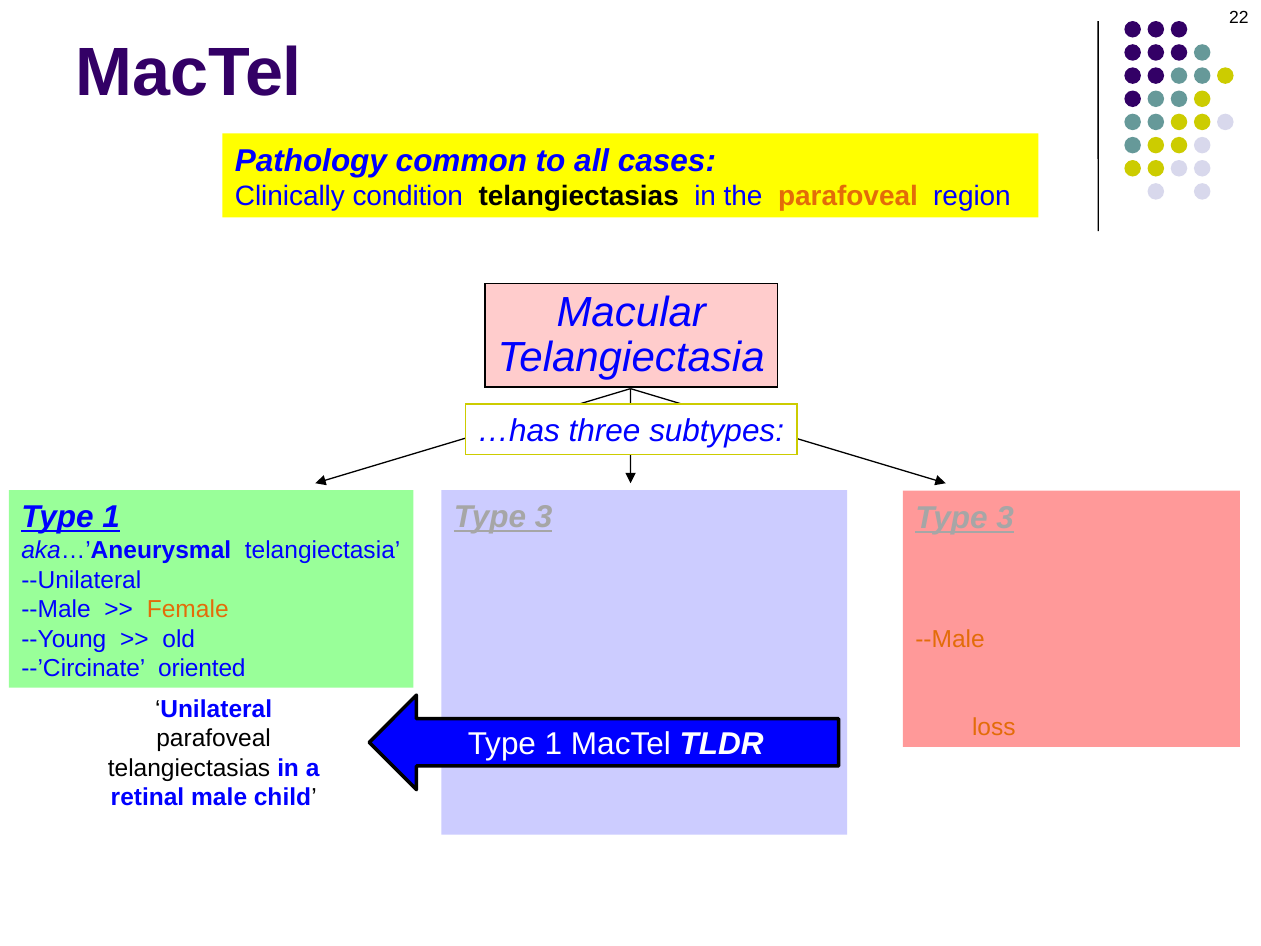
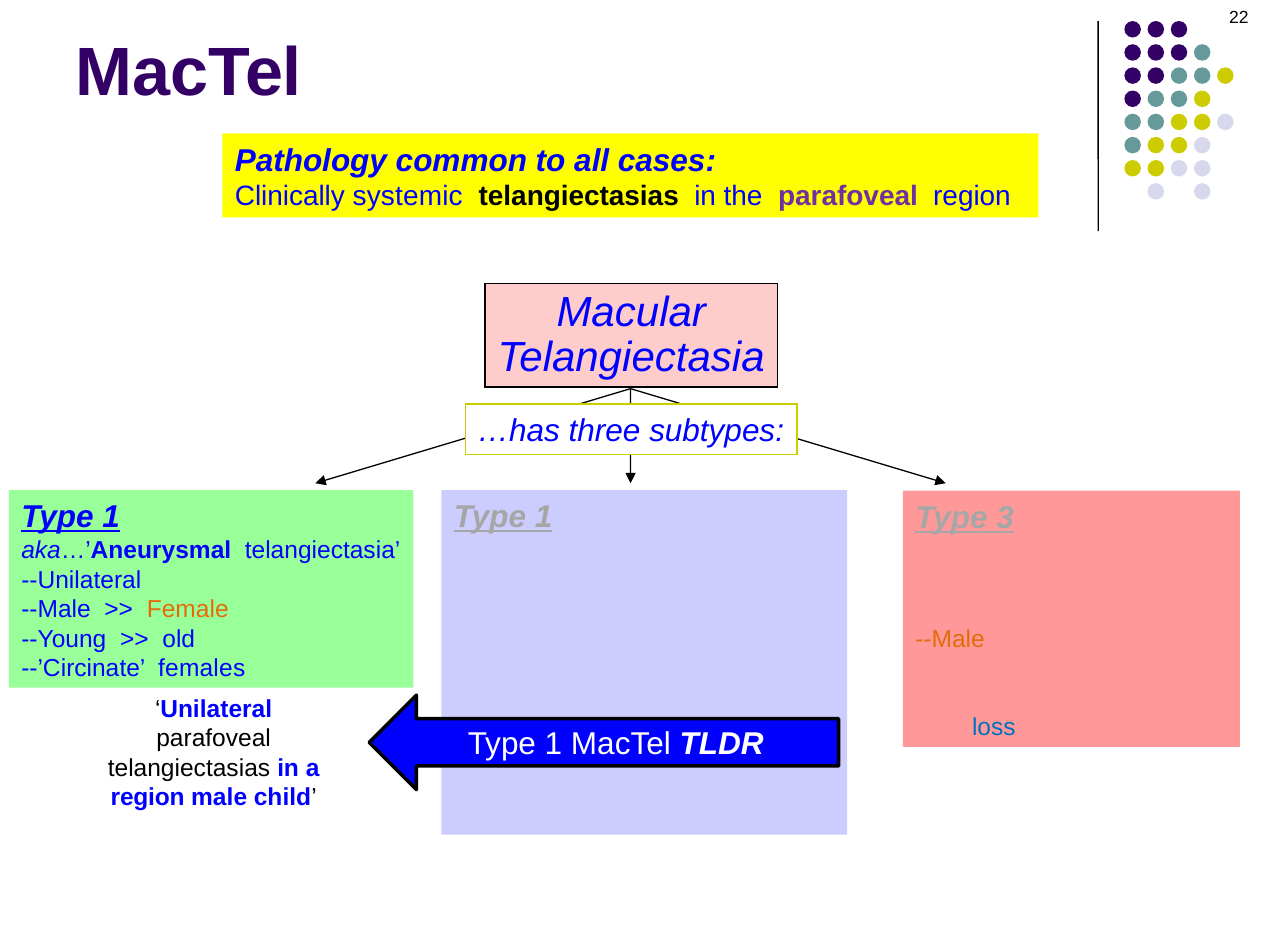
condition: condition -> systemic
parafoveal at (848, 196) colour: orange -> purple
3 at (544, 517): 3 -> 1
oriented: oriented -> females
loss colour: orange -> blue
retinal at (147, 797): retinal -> region
